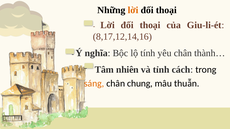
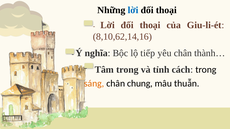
lời at (133, 10) colour: orange -> blue
8,17,12,14,16: 8,17,12,14,16 -> 8,10,62,14,16
tính: tính -> tiếp
Tâm nhiên: nhiên -> trong
